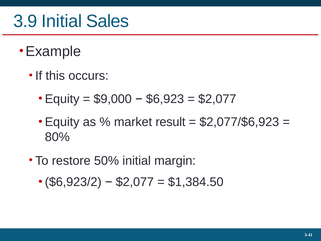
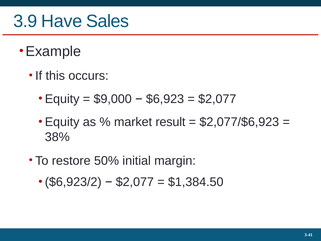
3.9 Initial: Initial -> Have
80%: 80% -> 38%
